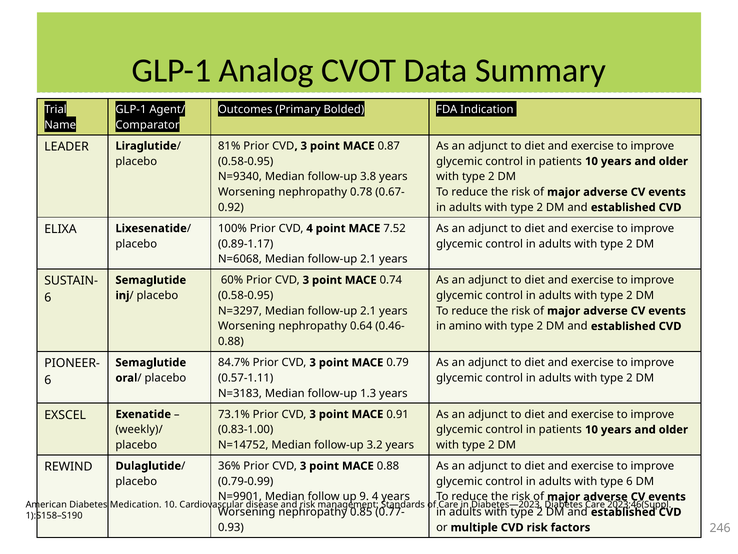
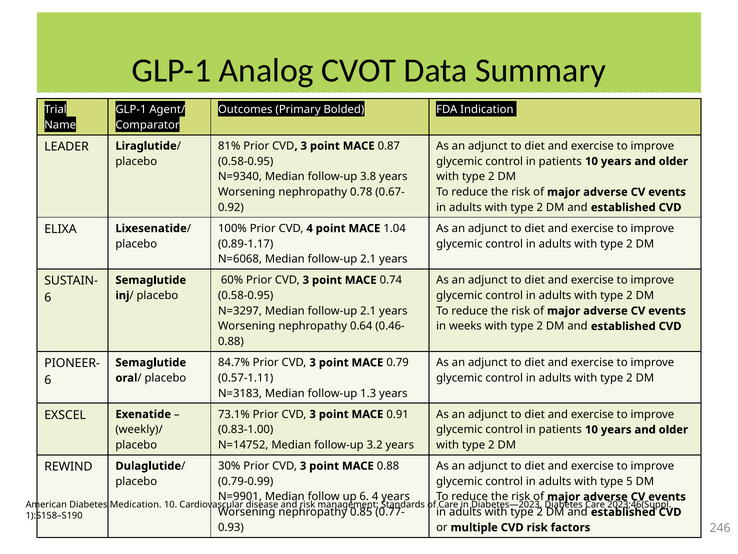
7.52: 7.52 -> 1.04
amino: amino -> weeks
36%: 36% -> 30%
type 6: 6 -> 5
up 9: 9 -> 6
